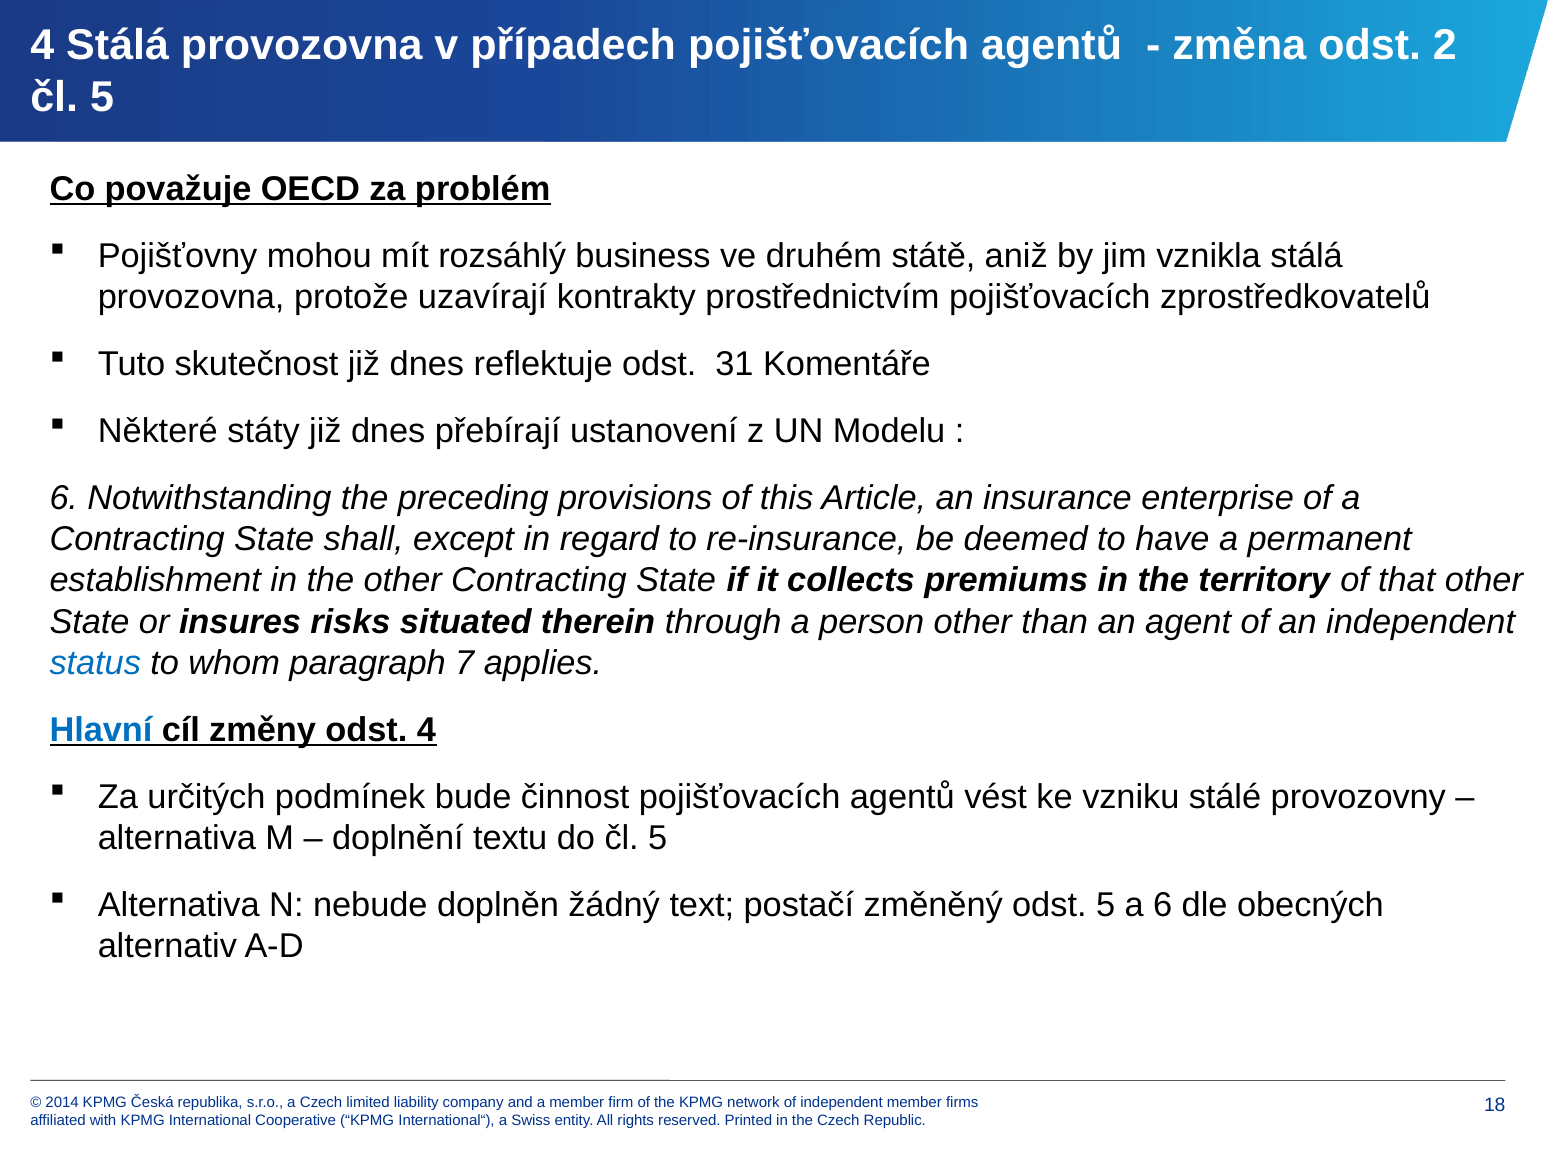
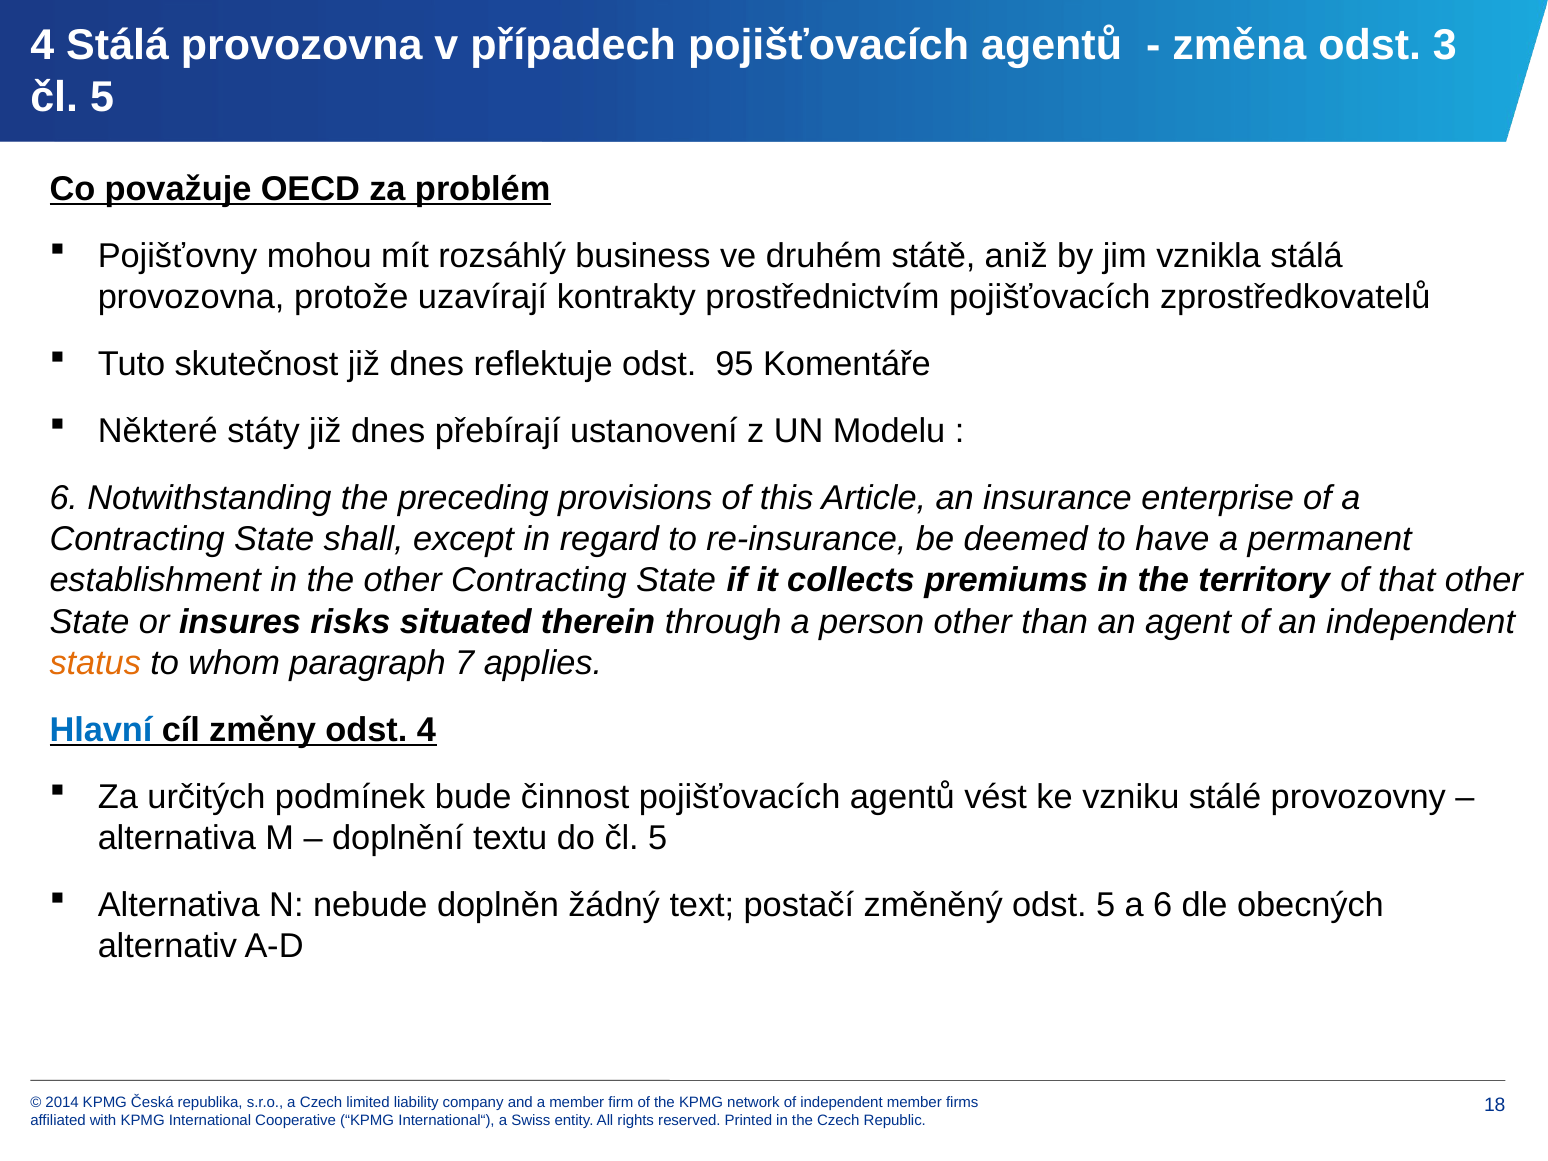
2: 2 -> 3
31: 31 -> 95
status colour: blue -> orange
